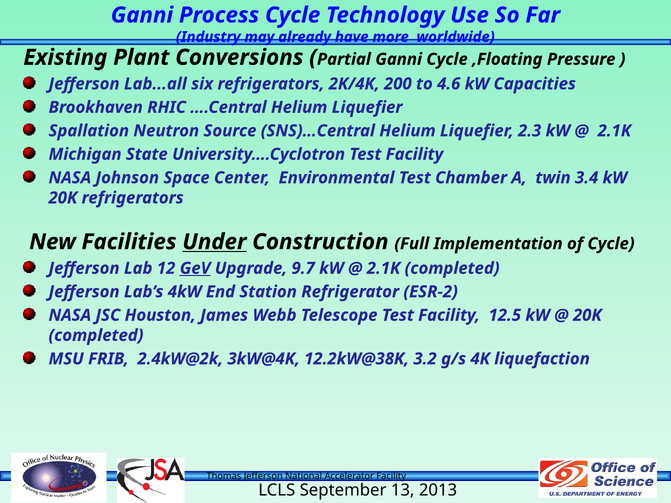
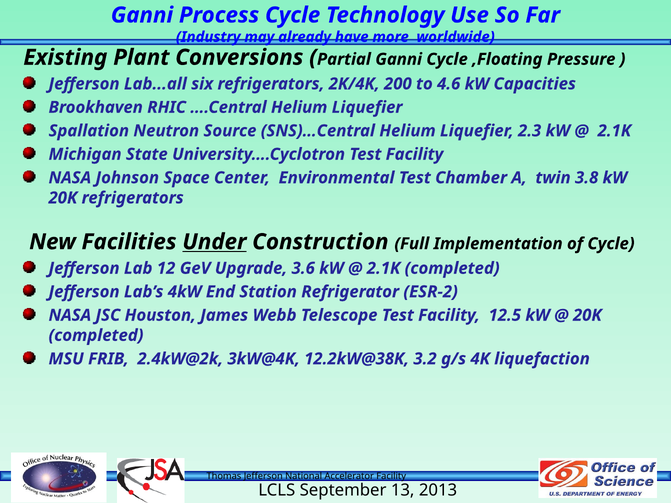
3.4: 3.4 -> 3.8
GeV underline: present -> none
9.7: 9.7 -> 3.6
